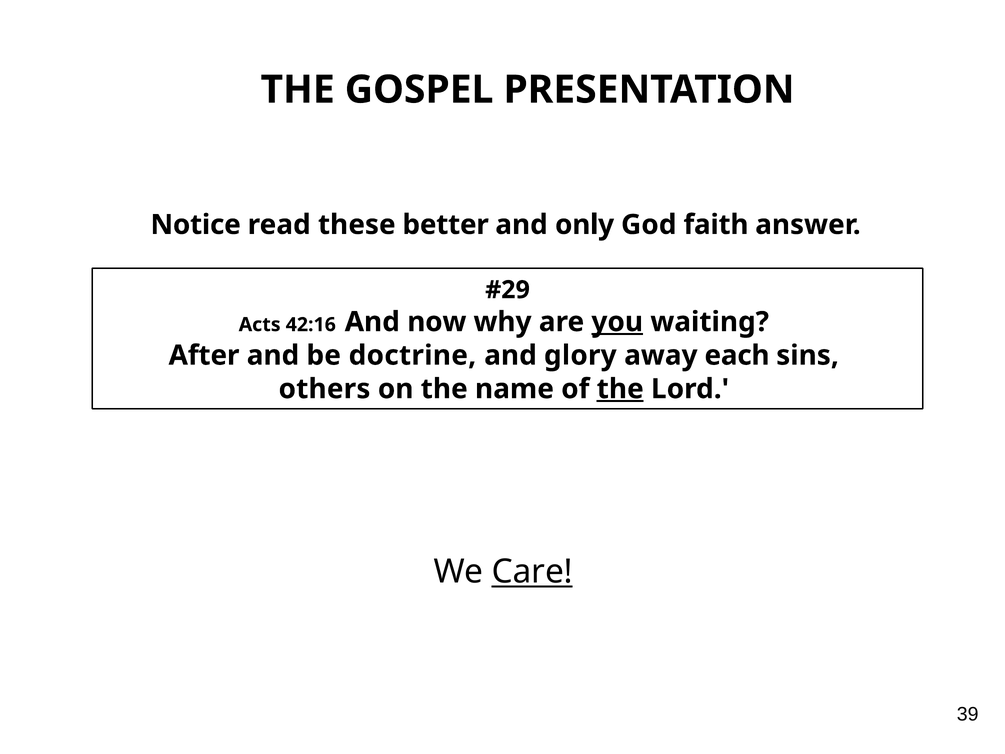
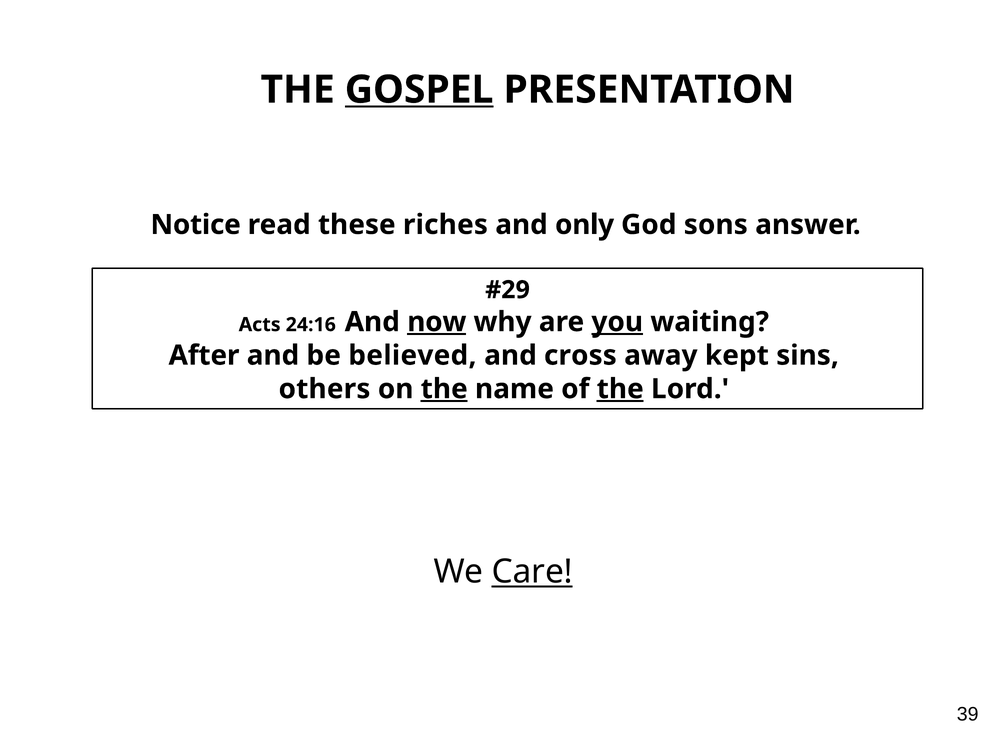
GOSPEL underline: none -> present
better: better -> riches
faith: faith -> sons
42:16: 42:16 -> 24:16
now underline: none -> present
doctrine: doctrine -> believed
glory: glory -> cross
each: each -> kept
the at (444, 389) underline: none -> present
